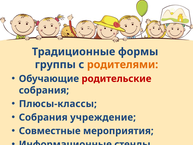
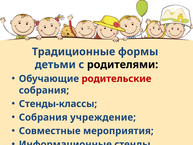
группы: группы -> детьми
родителями colour: orange -> black
Плюсы-классы: Плюсы-классы -> Стенды-классы
